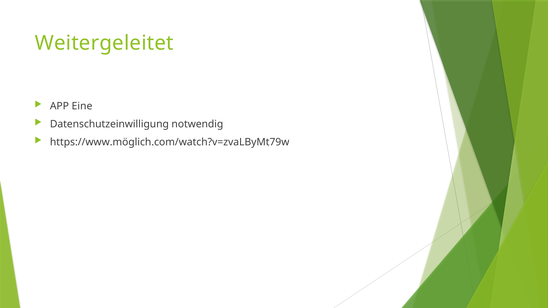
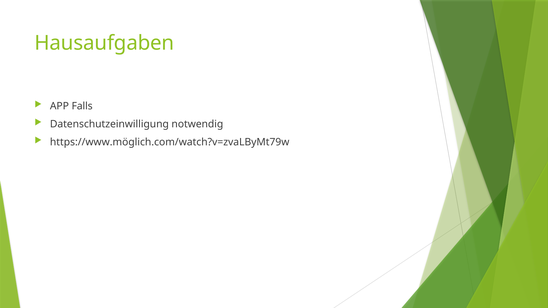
Weitergeleitet: Weitergeleitet -> Hausaufgaben
Eine: Eine -> Falls
